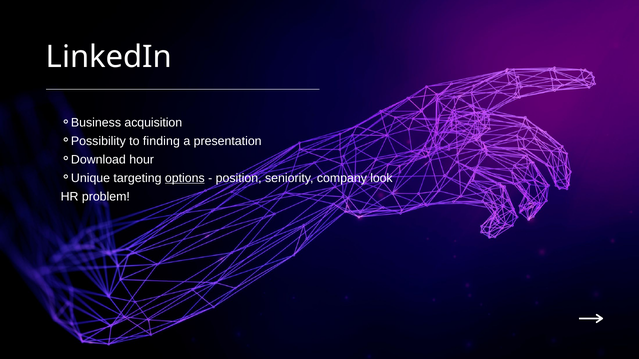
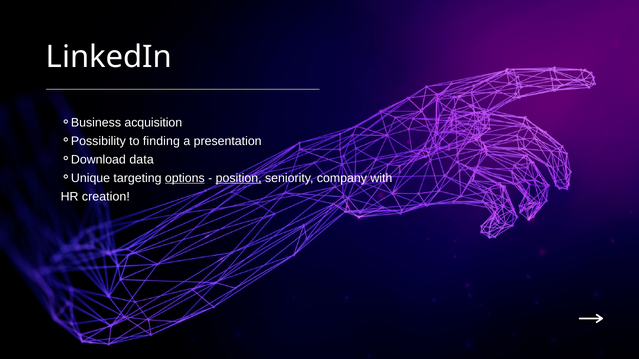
hour: hour -> data
position underline: none -> present
look: look -> with
problem: problem -> creation
